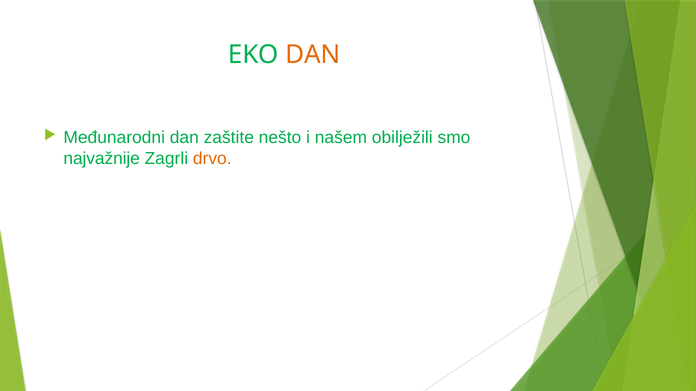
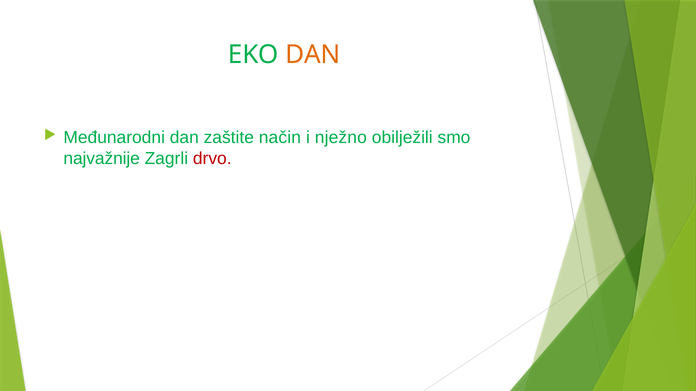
nešto: nešto -> način
našem: našem -> nježno
drvo colour: orange -> red
